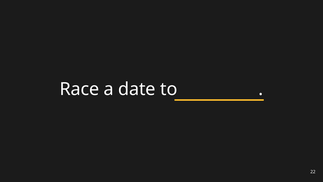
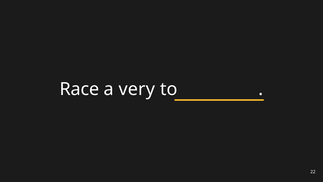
date: date -> very
